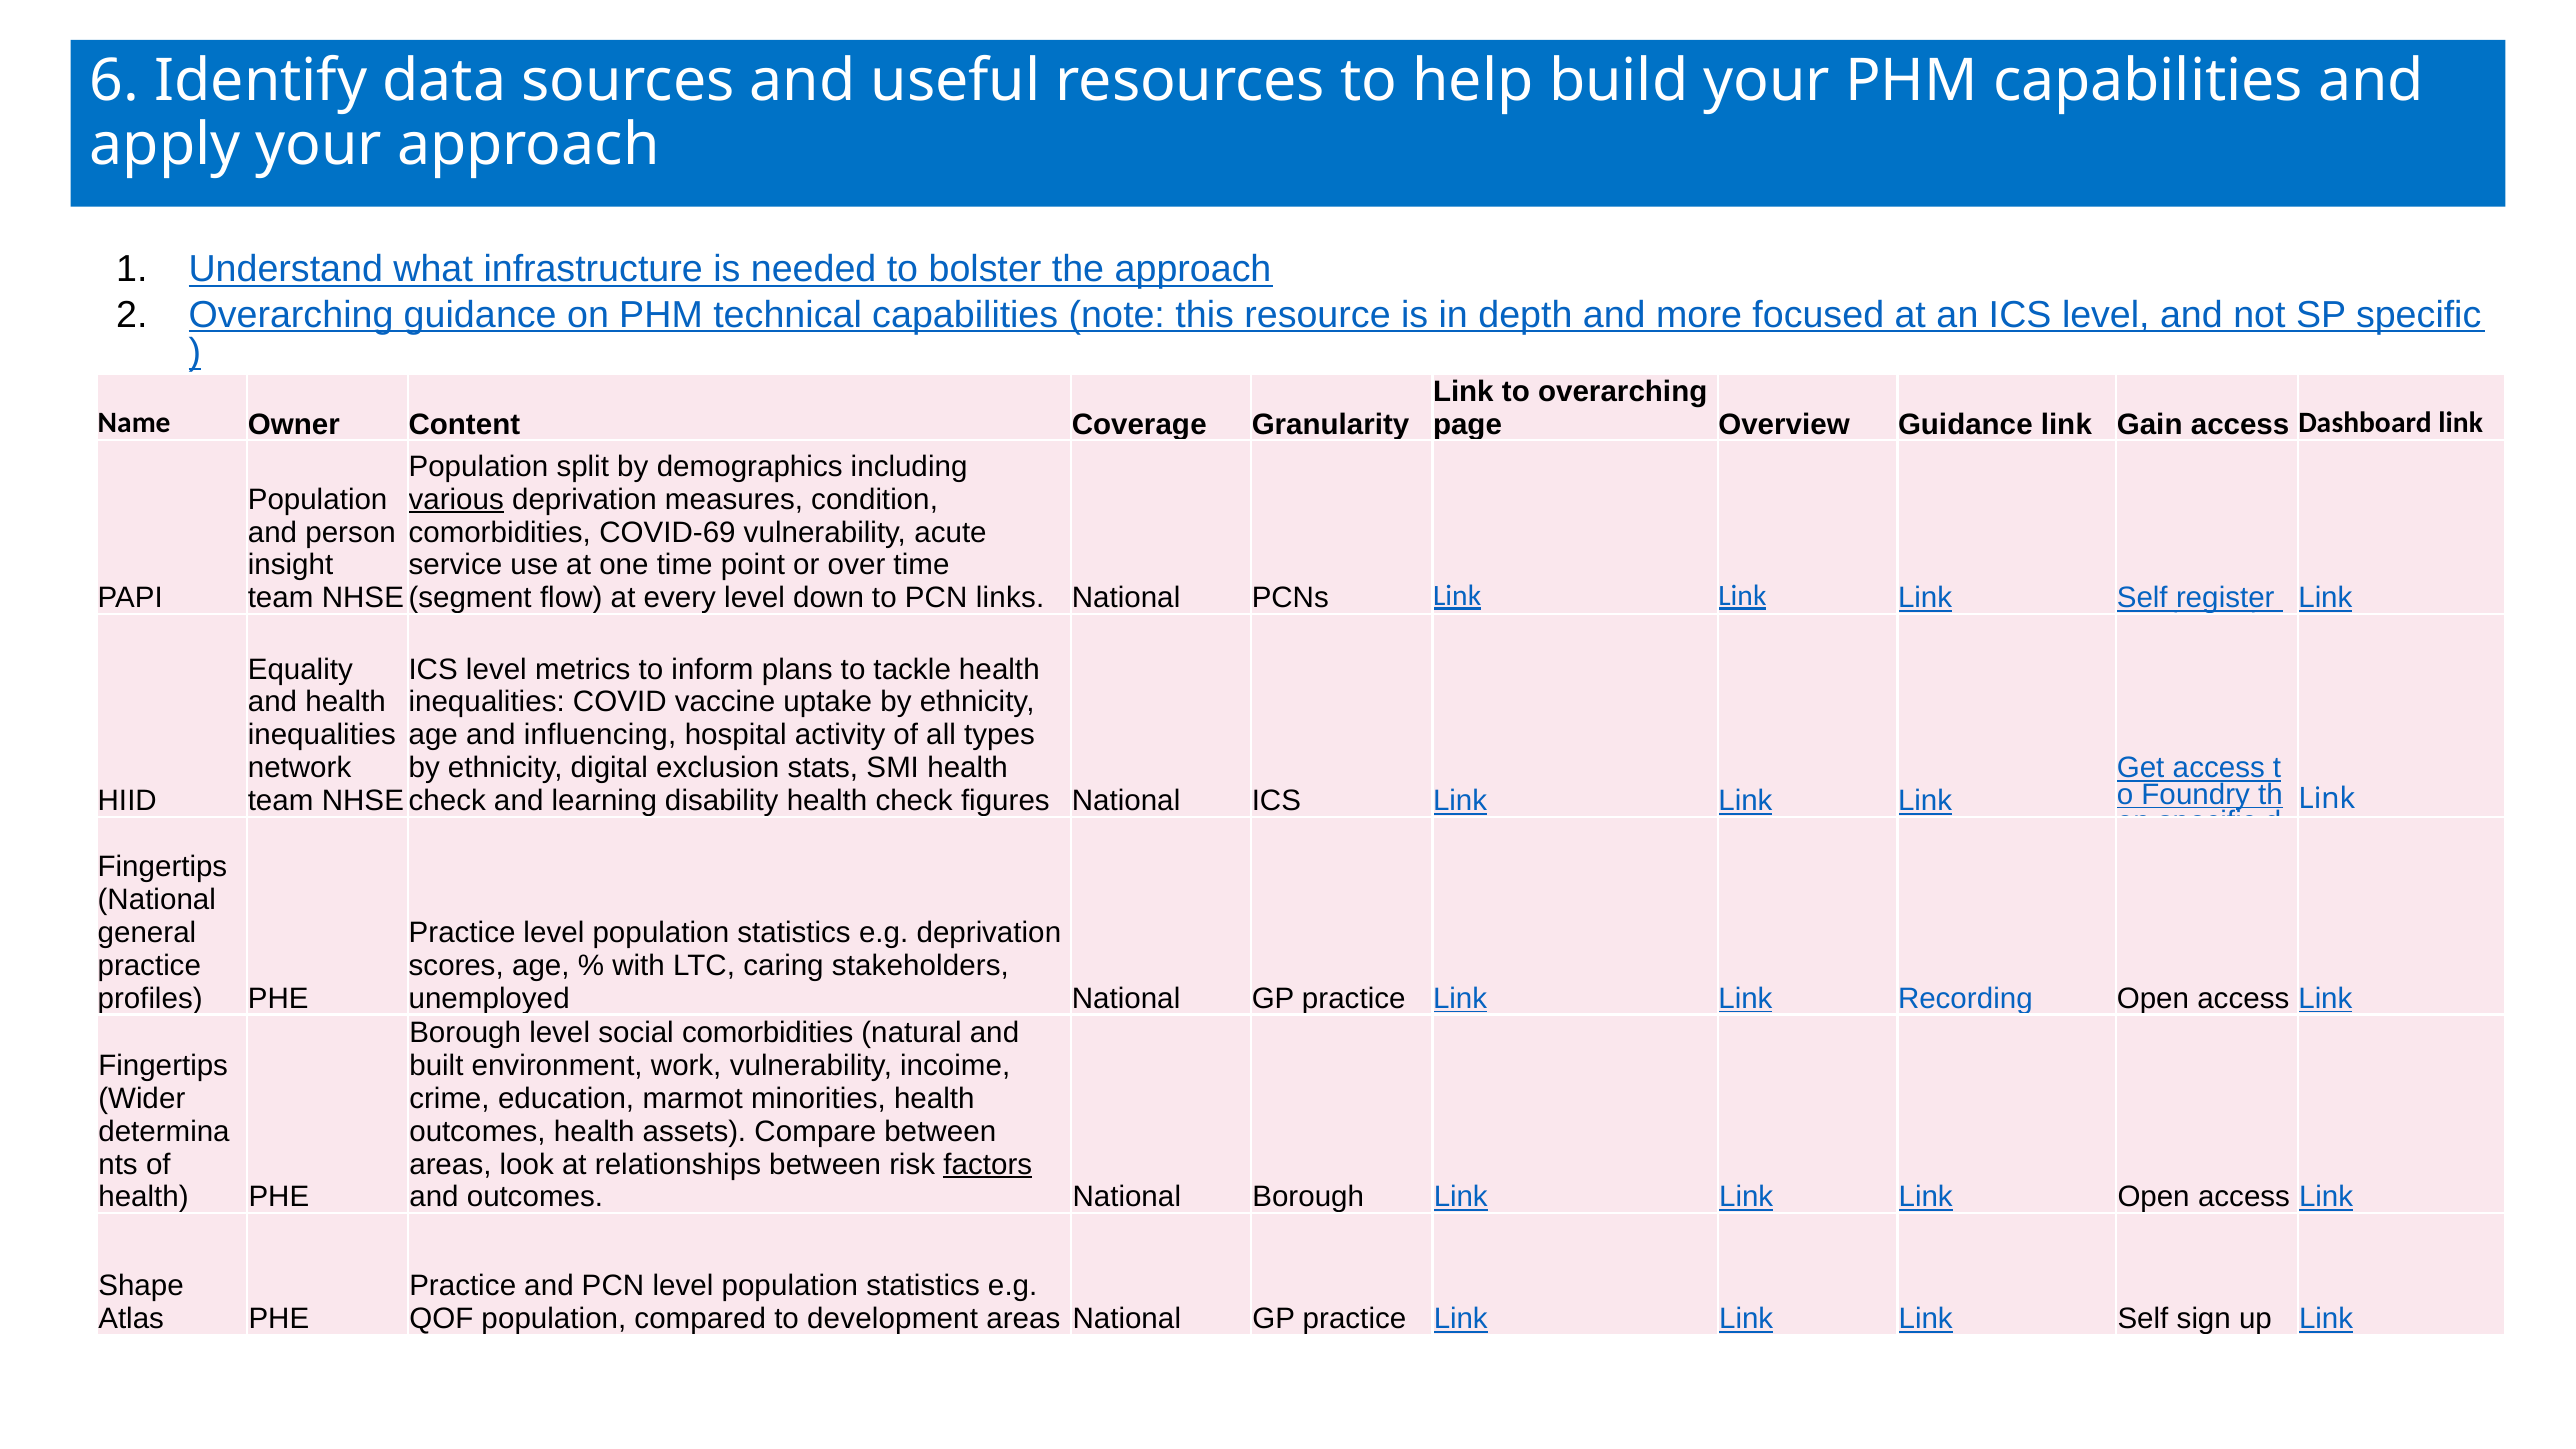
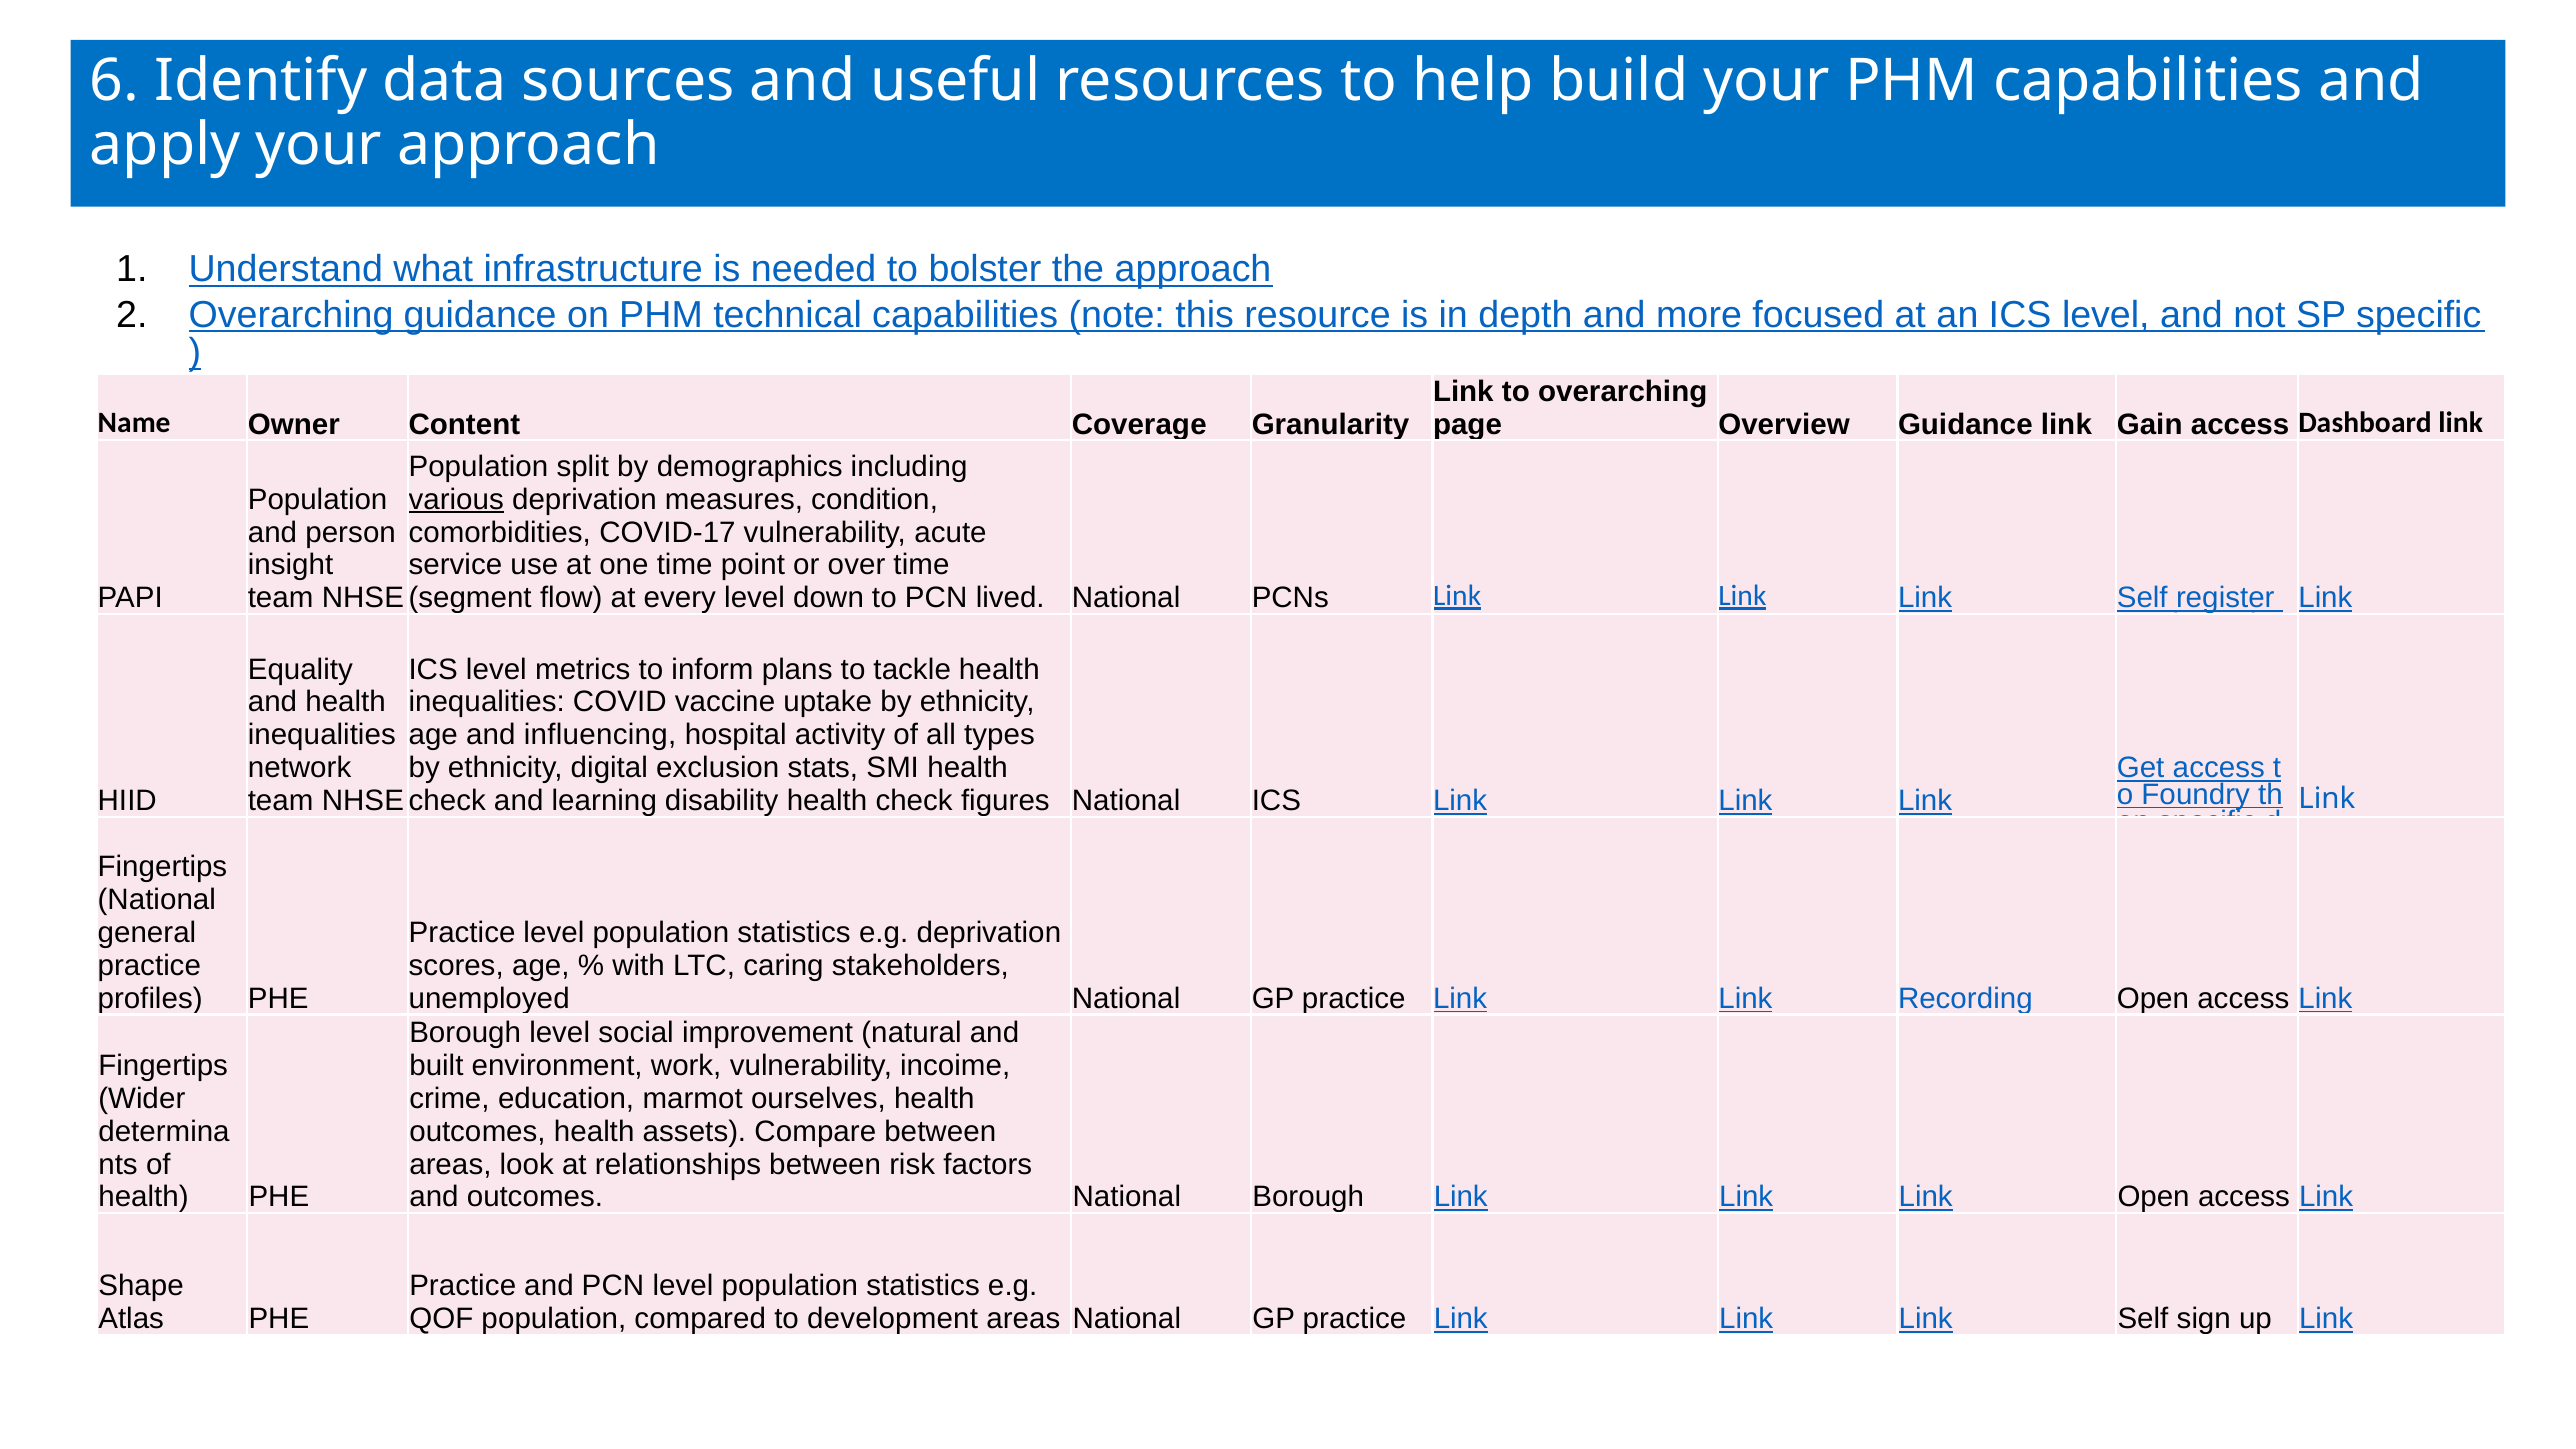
COVID-69: COVID-69 -> COVID-17
links: links -> lived
social comorbidities: comorbidities -> improvement
minorities: minorities -> ourselves
factors underline: present -> none
